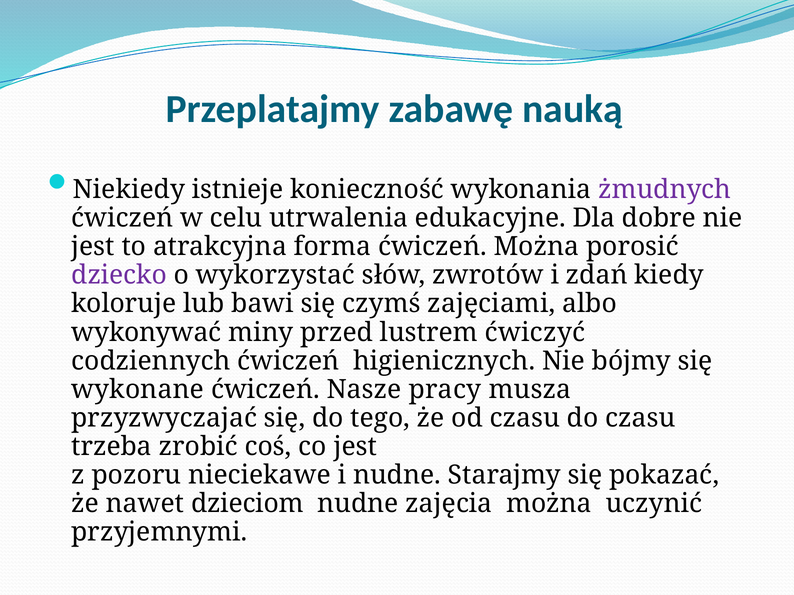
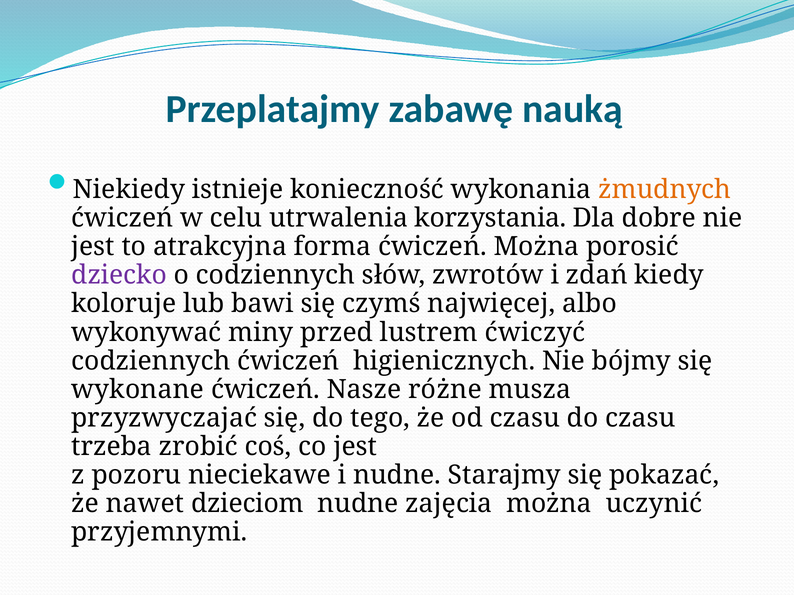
żmudnych colour: purple -> orange
edukacyjne: edukacyjne -> korzystania
o wykorzystać: wykorzystać -> codziennych
zajęciami: zajęciami -> najwięcej
pracy: pracy -> różne
